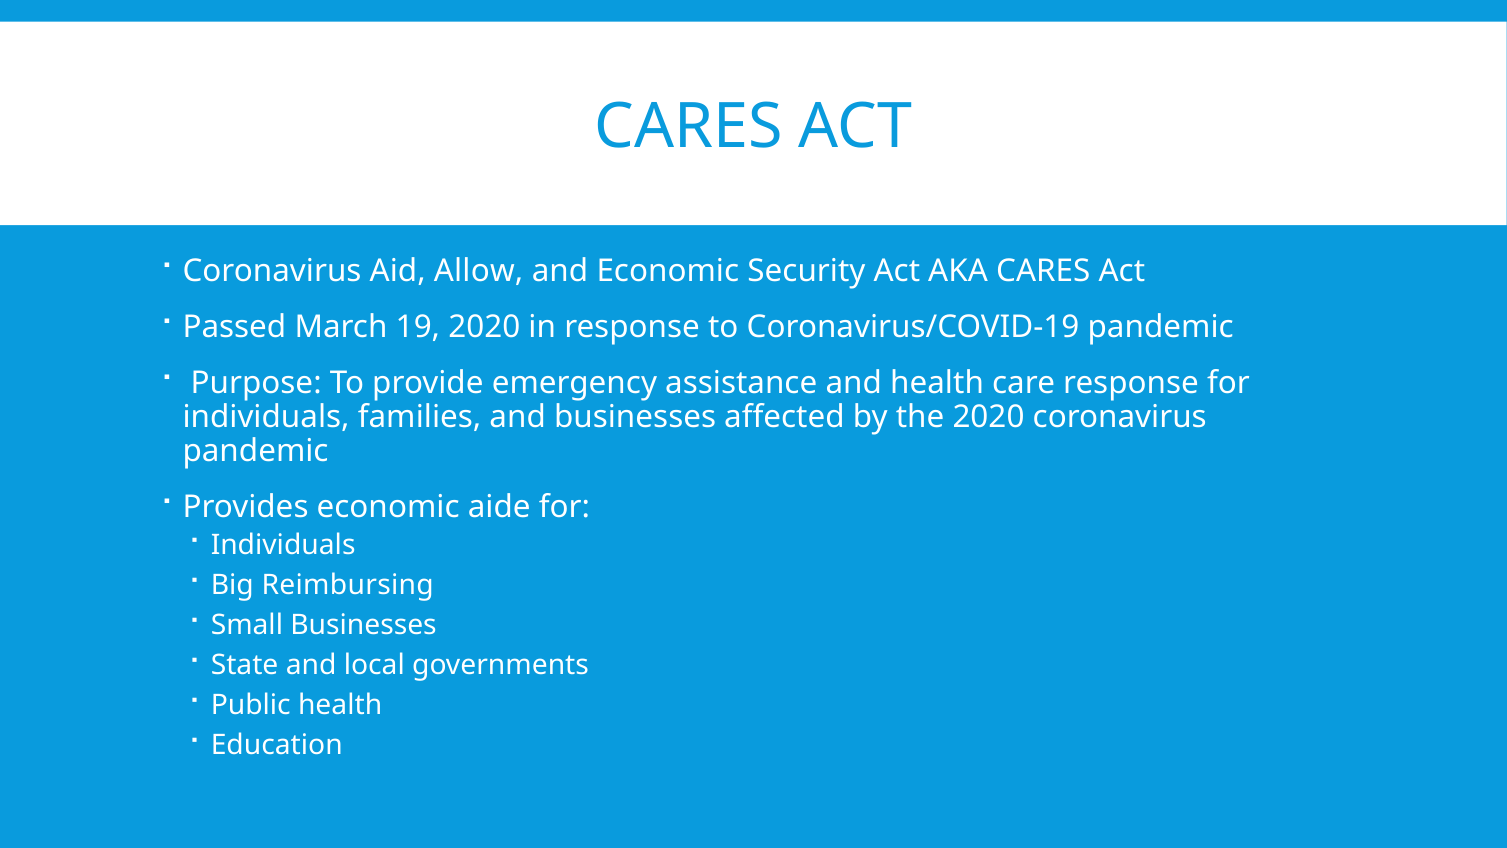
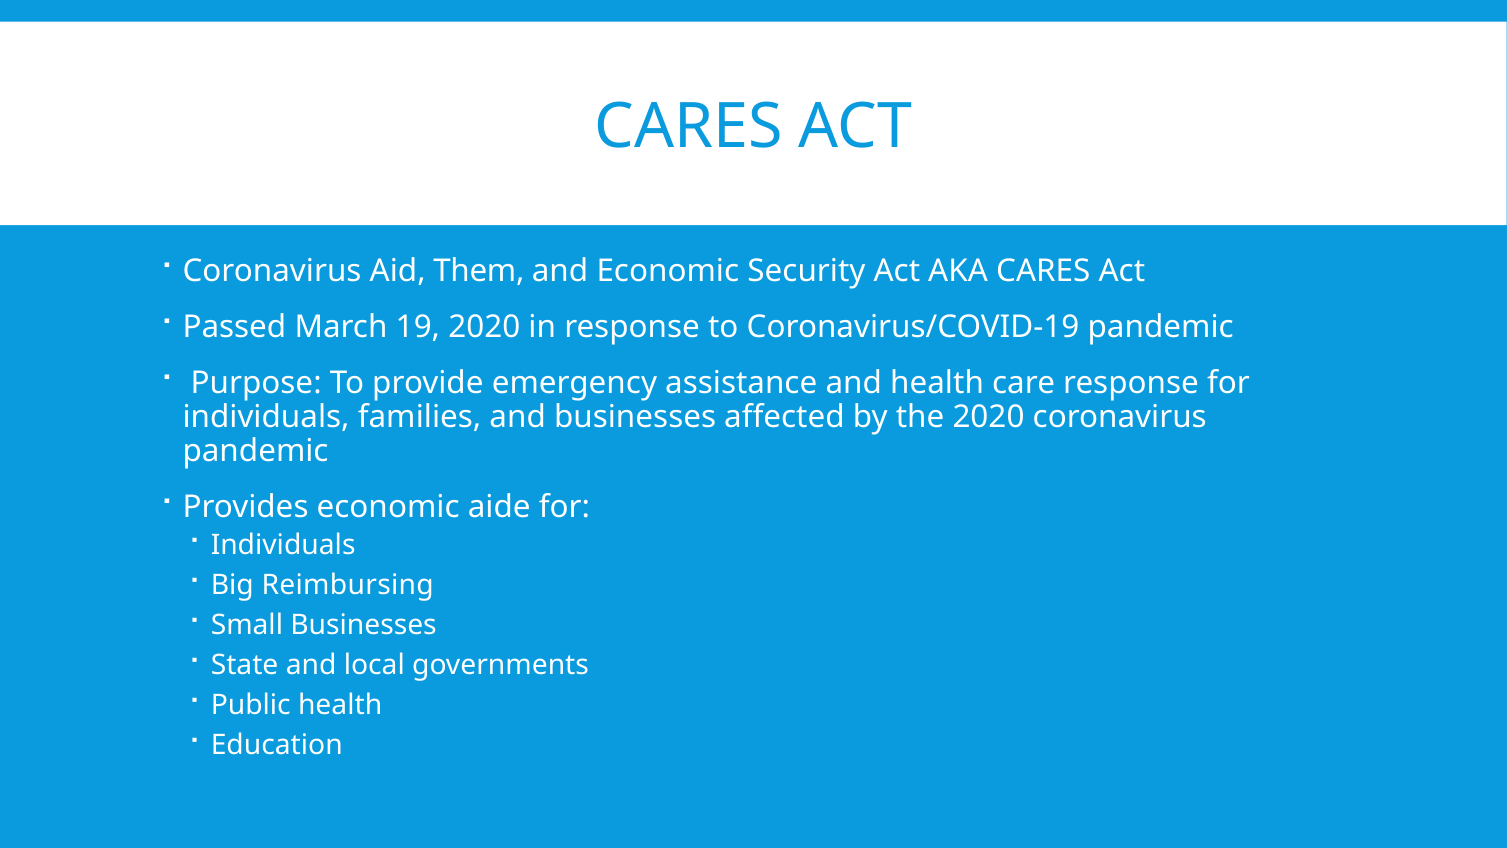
Allow: Allow -> Them
